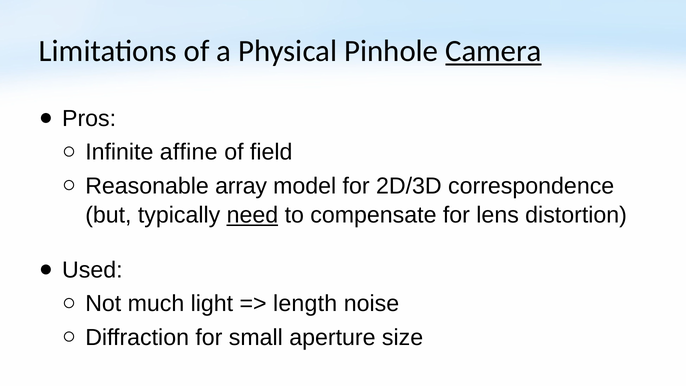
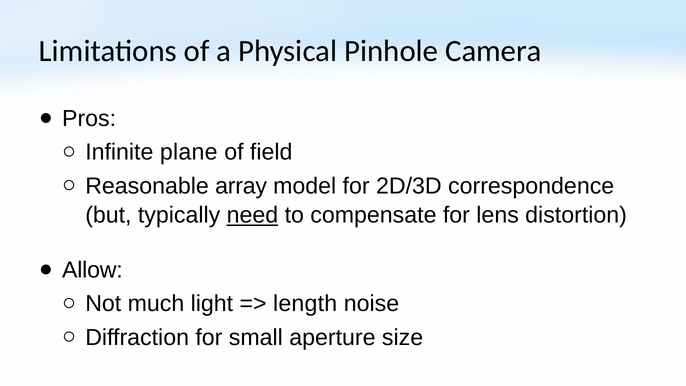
Camera underline: present -> none
affine: affine -> plane
Used: Used -> Allow
